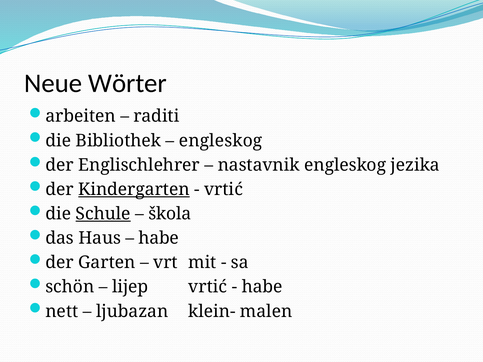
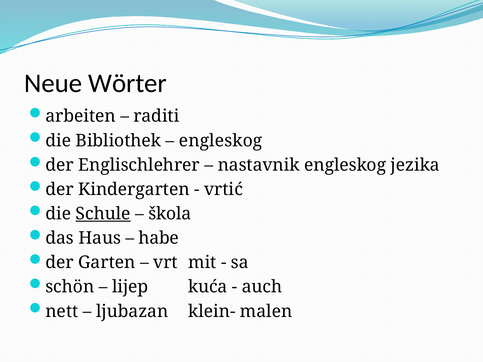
Kindergarten underline: present -> none
lijep vrtić: vrtić -> kuća
habe at (262, 287): habe -> auch
